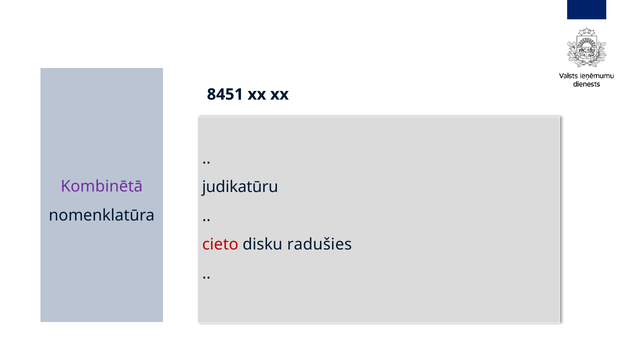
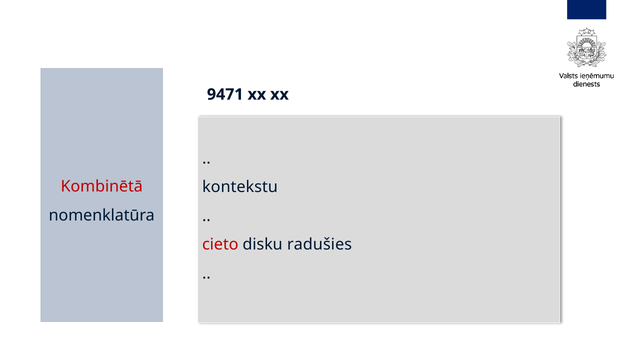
8451: 8451 -> 9471
Kombinētā colour: purple -> red
judikatūru: judikatūru -> kontekstu
